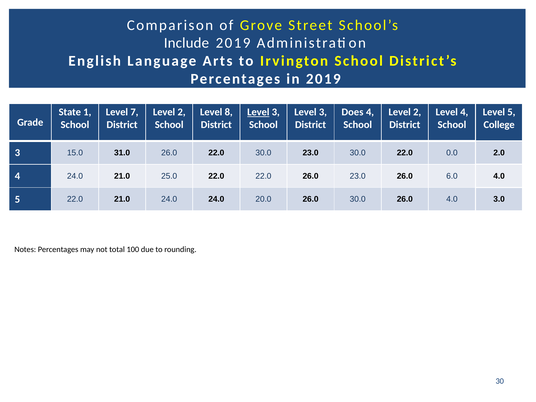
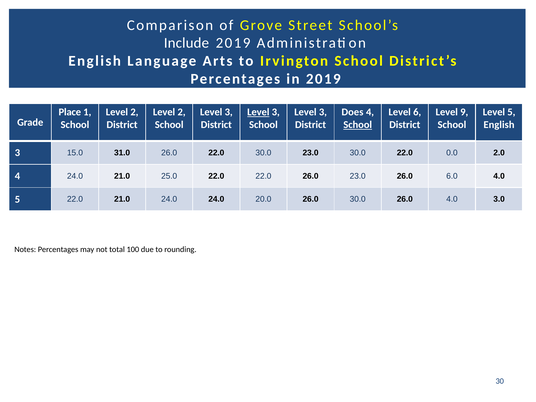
State: State -> Place
7 at (134, 112): 7 -> 2
8 at (229, 112): 8 -> 3
2 at (417, 112): 2 -> 6
Level 4: 4 -> 9
School at (358, 125) underline: none -> present
College at (499, 125): College -> English
